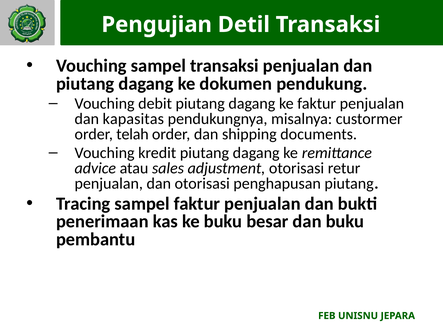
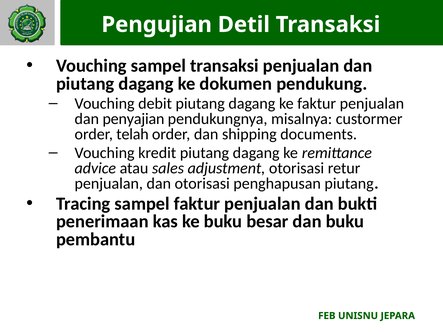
kapasitas: kapasitas -> penyajian
